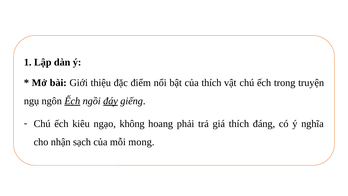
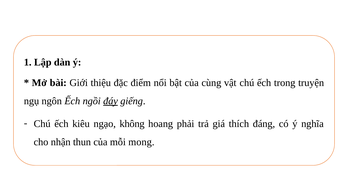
của thích: thích -> cùng
Ếch at (72, 101) underline: present -> none
sạch: sạch -> thun
